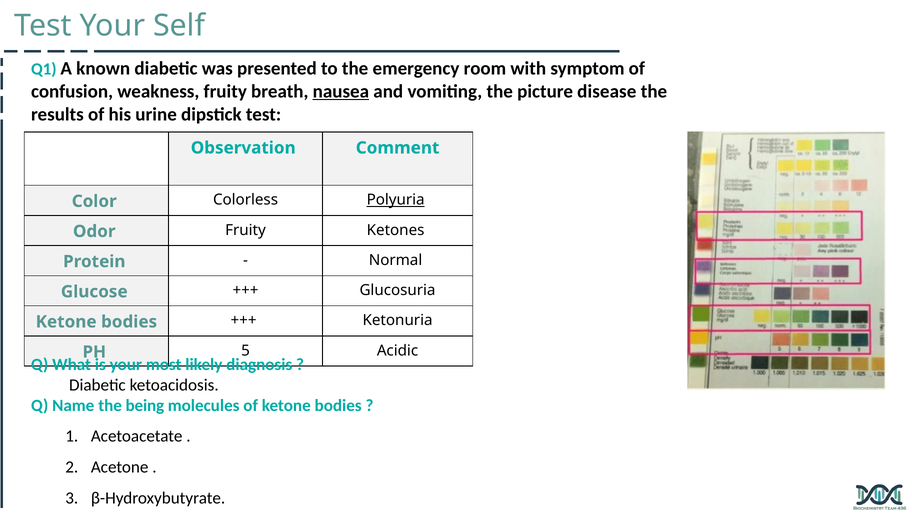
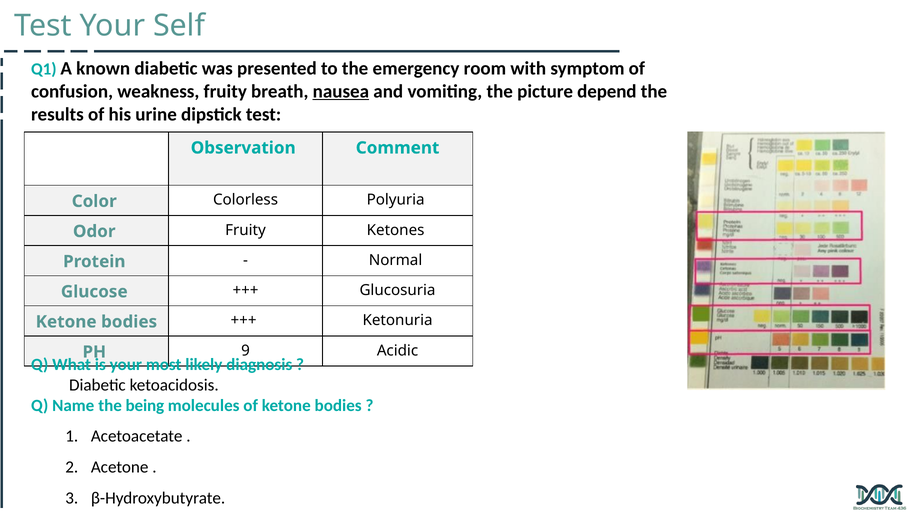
disease: disease -> depend
Polyuria underline: present -> none
5: 5 -> 9
